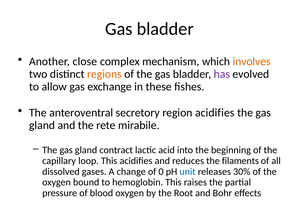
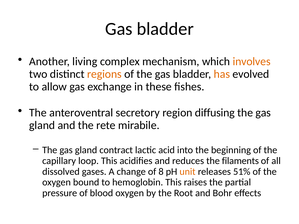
close: close -> living
has colour: purple -> orange
region acidifies: acidifies -> diffusing
0: 0 -> 8
unit colour: blue -> orange
30%: 30% -> 51%
